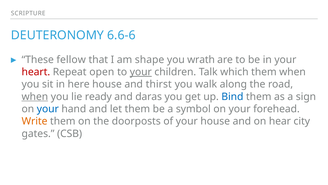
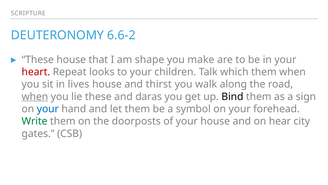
6.6-6: 6.6-6 -> 6.6-2
These fellow: fellow -> house
wrath: wrath -> make
open: open -> looks
your at (141, 72) underline: present -> none
here: here -> lives
lie ready: ready -> these
Bind colour: blue -> black
Write colour: orange -> green
